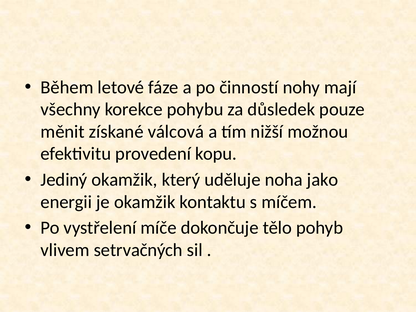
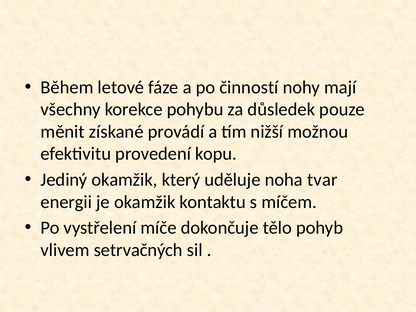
válcová: válcová -> provádí
jako: jako -> tvar
